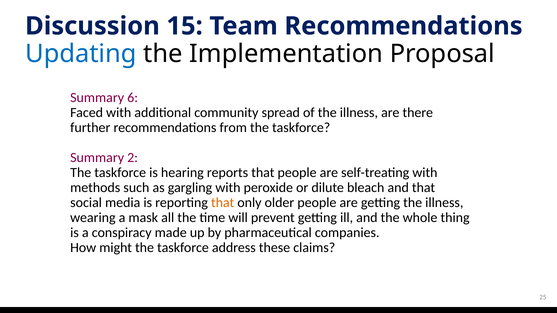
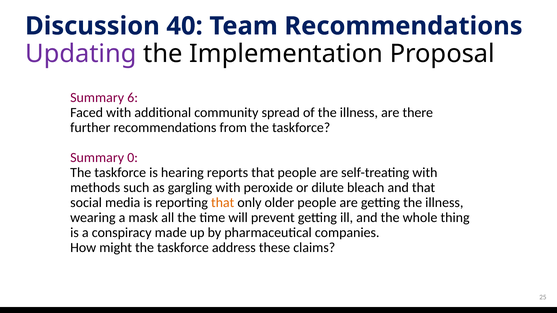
15: 15 -> 40
Updating colour: blue -> purple
2: 2 -> 0
